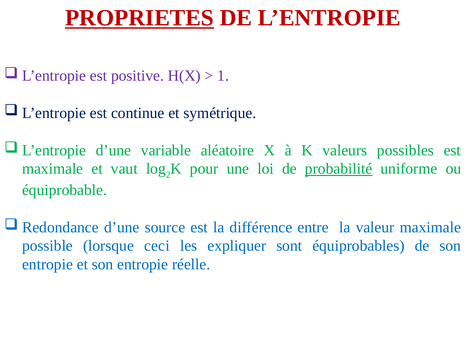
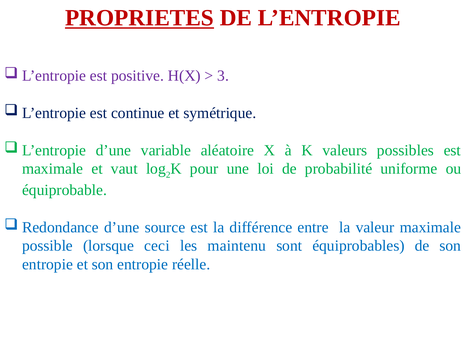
1: 1 -> 3
probabilité underline: present -> none
expliquer: expliquer -> maintenu
